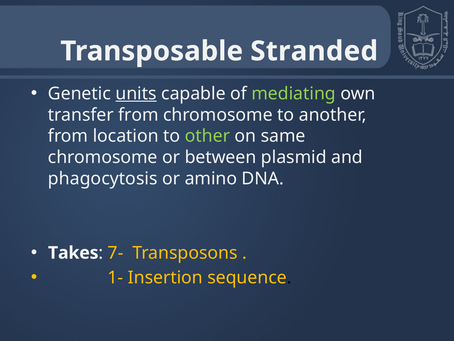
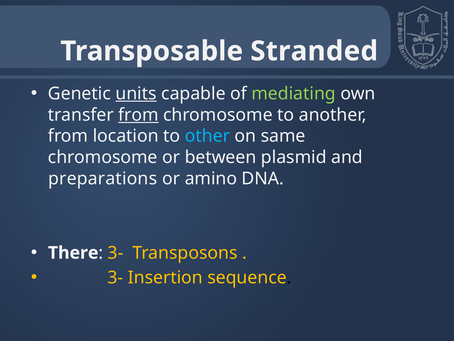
from at (138, 115) underline: none -> present
other colour: light green -> light blue
phagocytosis: phagocytosis -> preparations
Takes: Takes -> There
7- at (115, 253): 7- -> 3-
1- at (115, 277): 1- -> 3-
